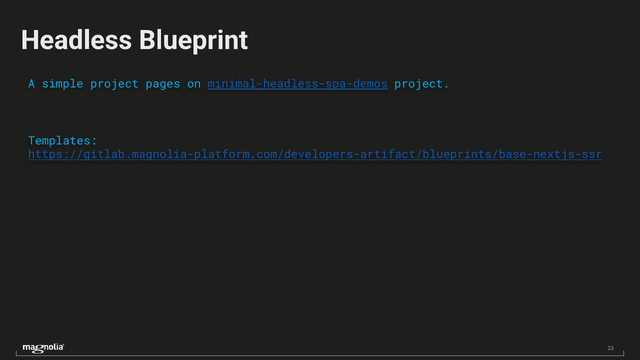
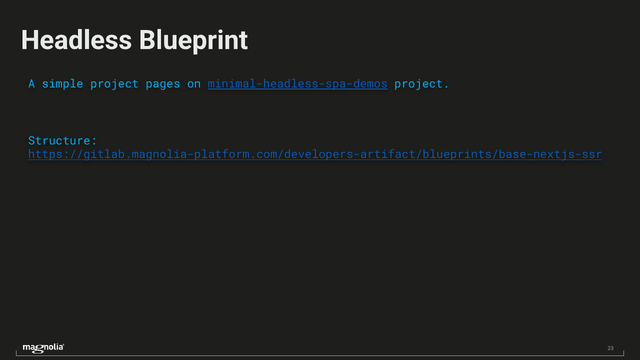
Templates: Templates -> Structure
